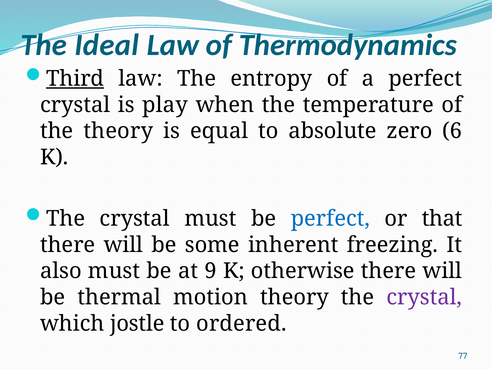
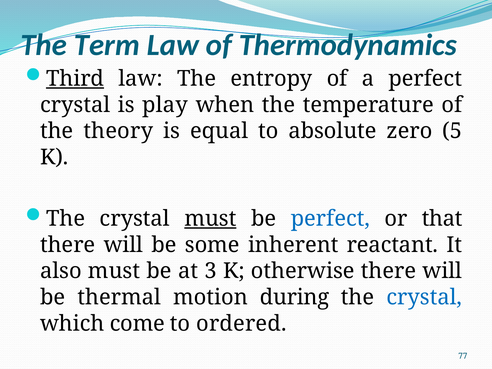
Ideal: Ideal -> Term
6: 6 -> 5
must at (210, 219) underline: none -> present
freezing: freezing -> reactant
9: 9 -> 3
motion theory: theory -> during
crystal at (424, 297) colour: purple -> blue
jostle: jostle -> come
